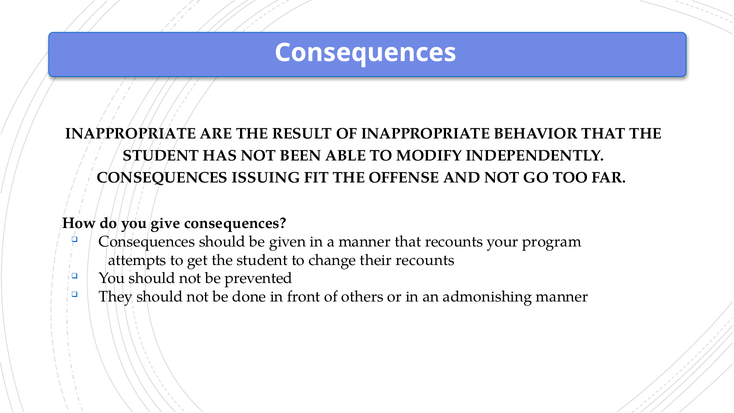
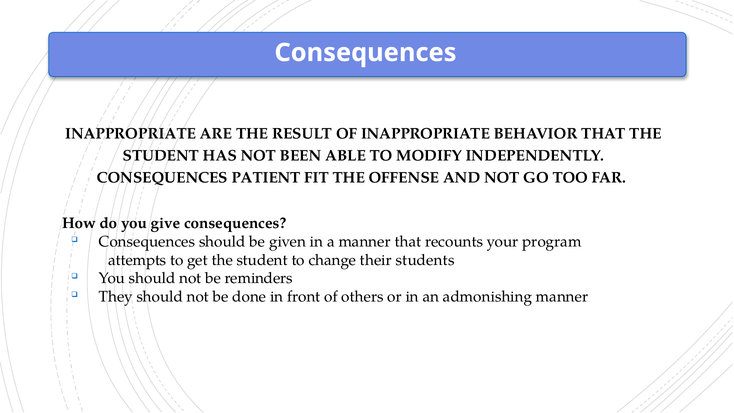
ISSUING: ISSUING -> PATIENT
their recounts: recounts -> students
prevented: prevented -> reminders
